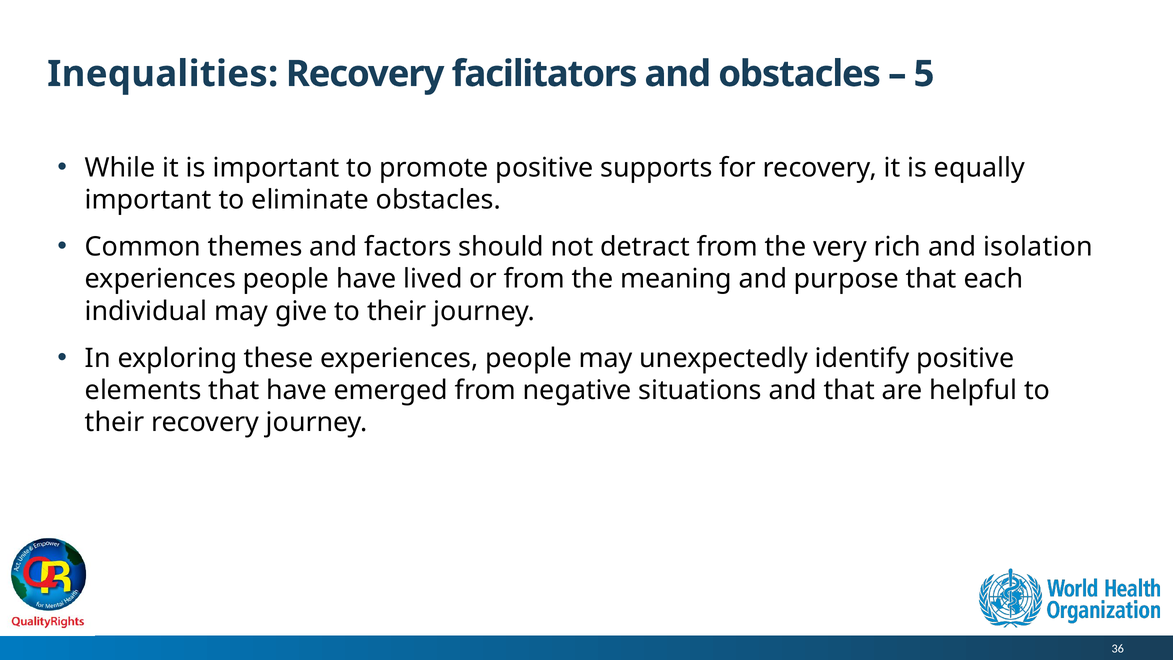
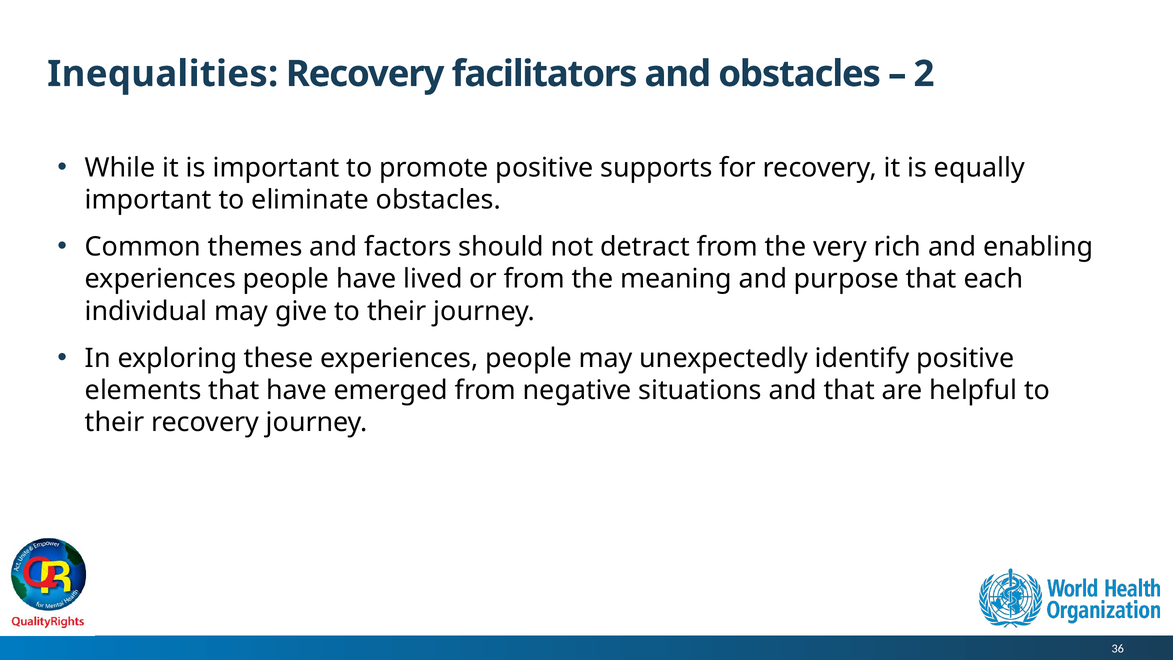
5: 5 -> 2
isolation: isolation -> enabling
